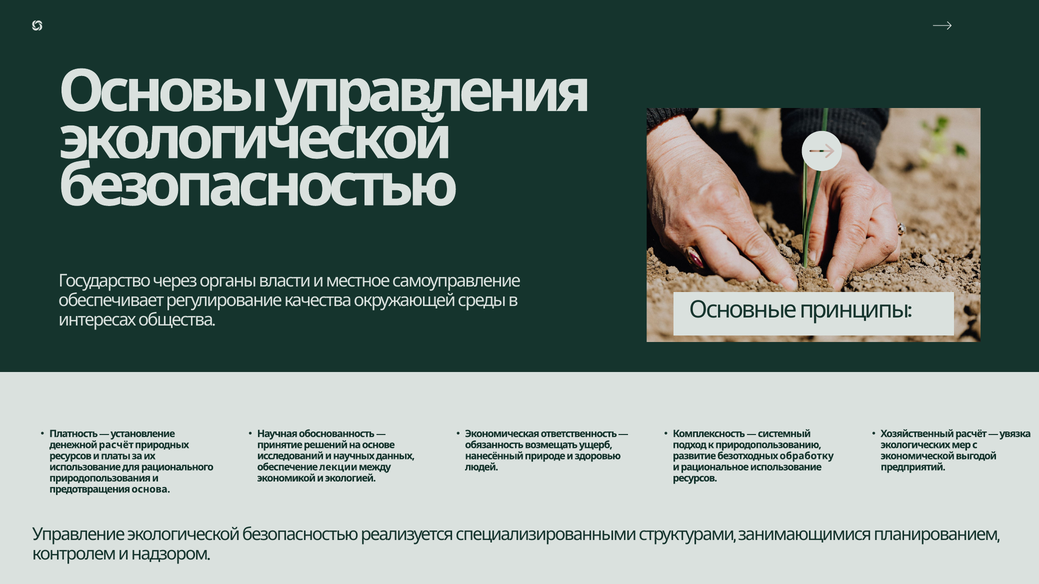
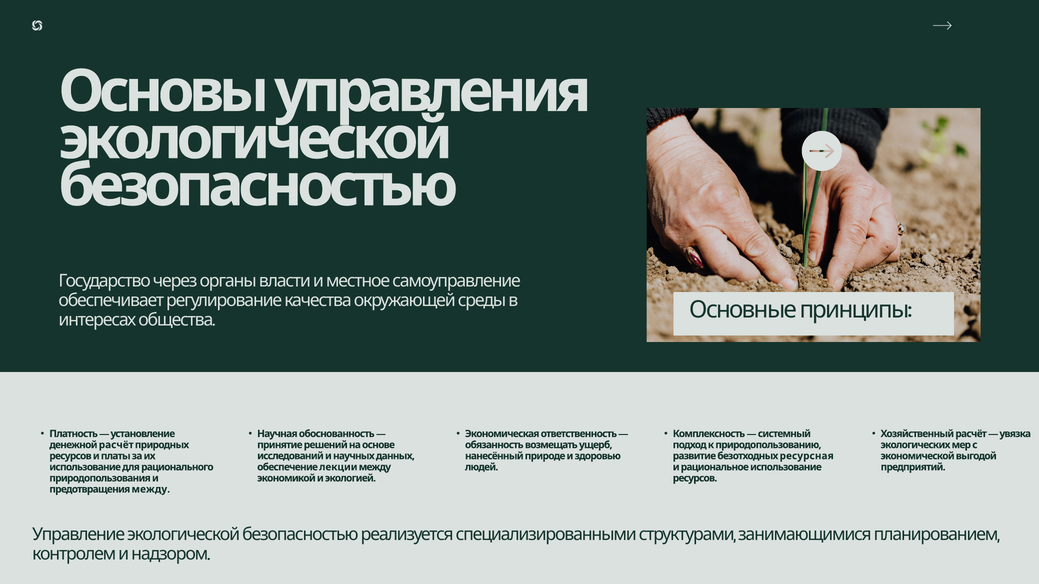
обработку: обработку -> ресурсная
предотвращения основа: основа -> между
